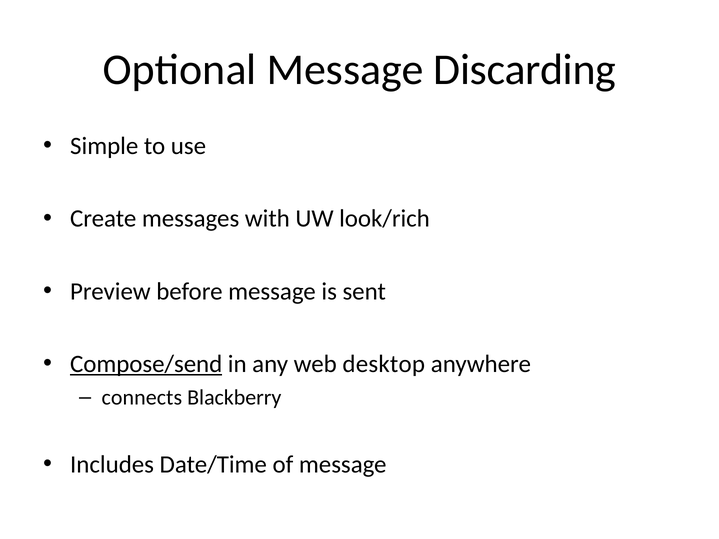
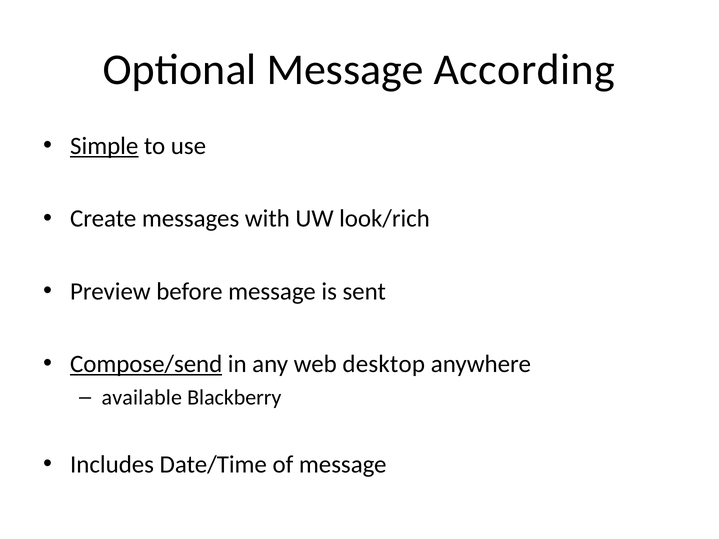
Discarding: Discarding -> According
Simple underline: none -> present
connects: connects -> available
